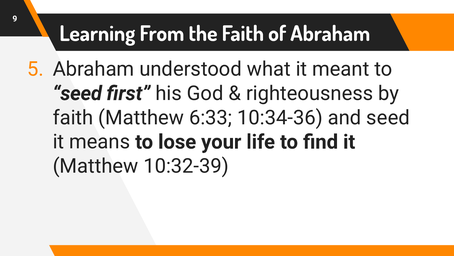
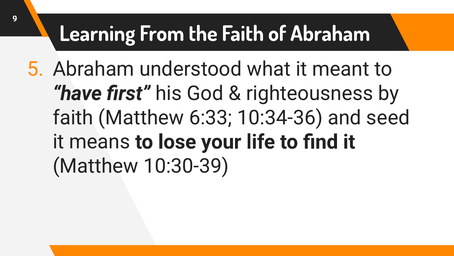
seed at (77, 93): seed -> have
10:32-39: 10:32-39 -> 10:30-39
